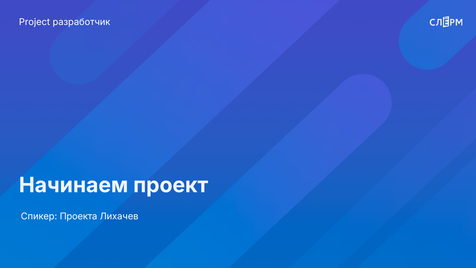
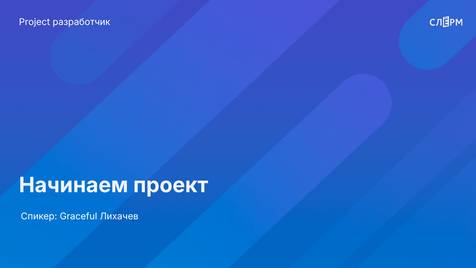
Проекта: Проекта -> Graceful
